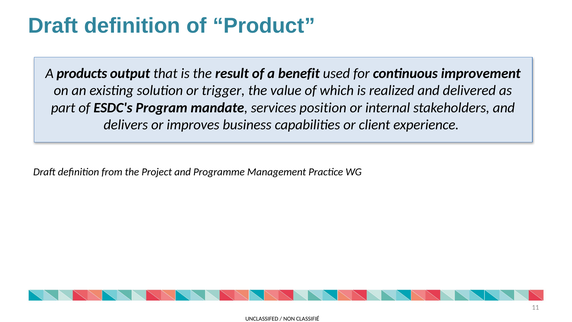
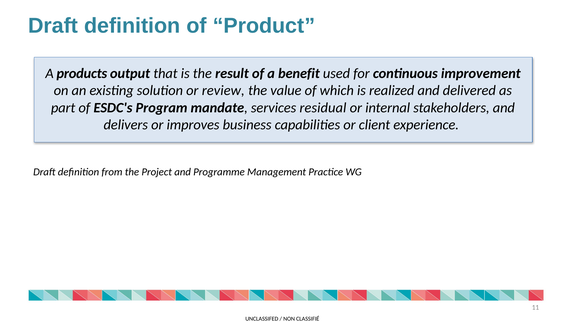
trigger: trigger -> review
position: position -> residual
